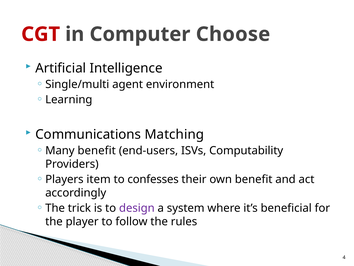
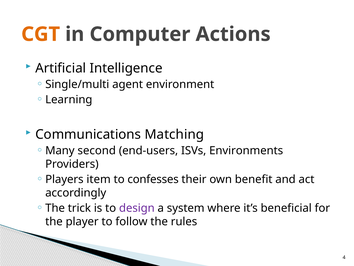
CGT colour: red -> orange
Choose: Choose -> Actions
Many benefit: benefit -> second
Computability: Computability -> Environments
